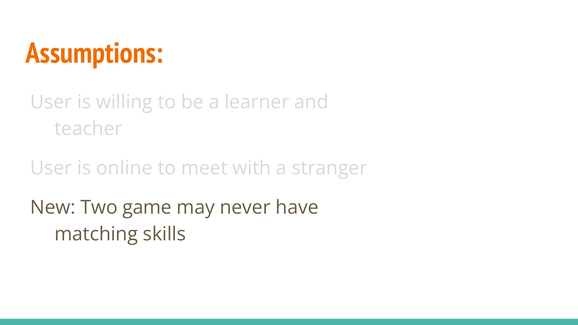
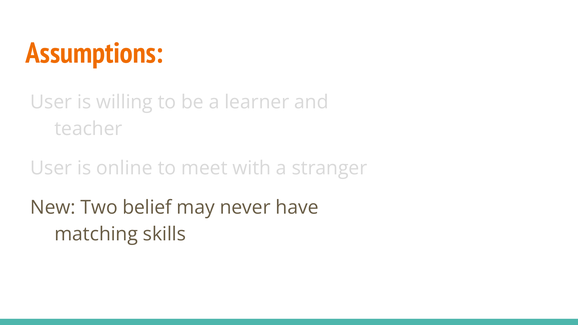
game: game -> belief
